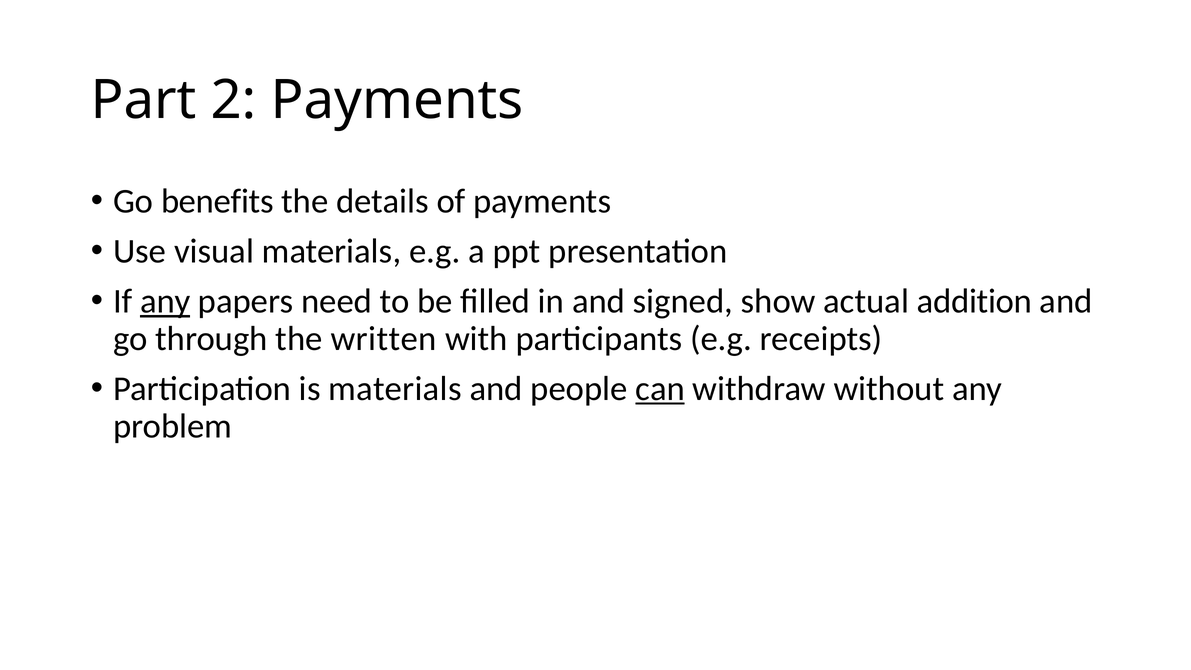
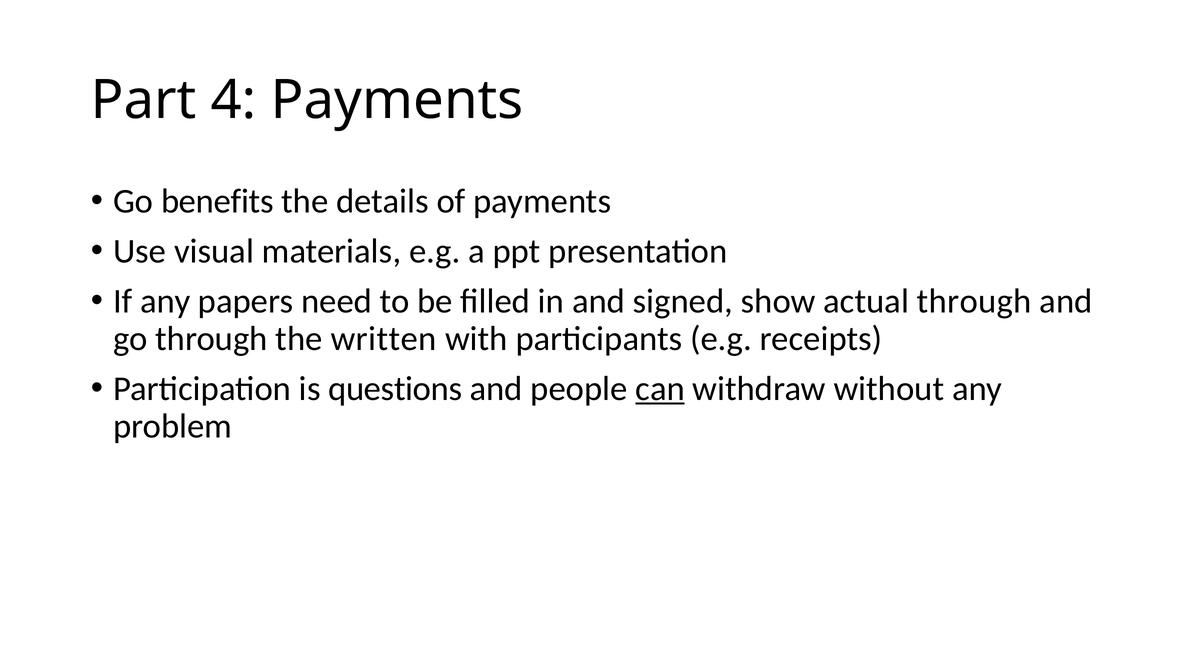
2: 2 -> 4
any at (165, 301) underline: present -> none
actual addition: addition -> through
is materials: materials -> questions
